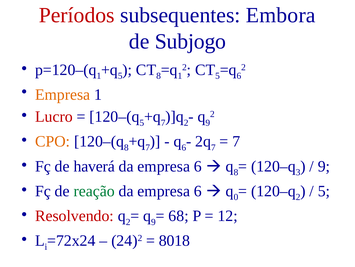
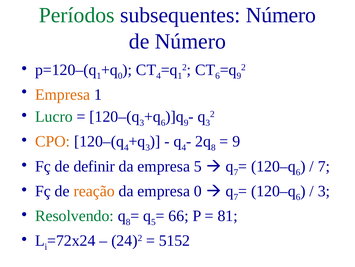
Períodos colour: red -> green
subsequentes Embora: Embora -> Número
de Subjogo: Subjogo -> Número
5 at (120, 76): 5 -> 0
8 at (159, 76): 8 -> 4
5 at (218, 76): 5 -> 6
6 at (239, 76): 6 -> 9
Lucro colour: red -> green
5 at (142, 123): 5 -> 3
7 at (163, 123): 7 -> 6
2 at (186, 123): 2 -> 9
9 at (208, 123): 9 -> 3
8 at (126, 147): 8 -> 4
7 at (148, 147): 7 -> 3
6 at (184, 147): 6 -> 4
7 at (213, 147): 7 -> 8
7 at (236, 141): 7 -> 9
haverá: haverá -> definir
6 at (198, 166): 6 -> 5
8 at (236, 172): 8 -> 7
3 at (298, 172): 3 -> 6
9 at (324, 166): 9 -> 7
reação colour: green -> orange
6 at (198, 191): 6 -> 0
0 at (236, 197): 0 -> 7
2 at (298, 197): 2 -> 6
5 at (324, 191): 5 -> 3
Resolvendo colour: red -> green
2 at (128, 221): 2 -> 8
9 at (153, 221): 9 -> 5
68: 68 -> 66
12: 12 -> 81
8018: 8018 -> 5152
